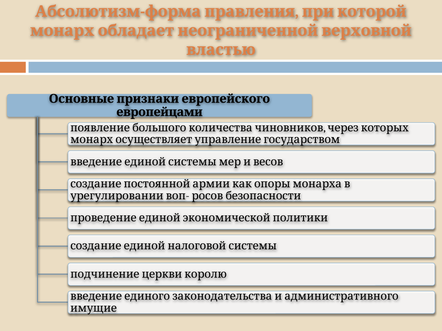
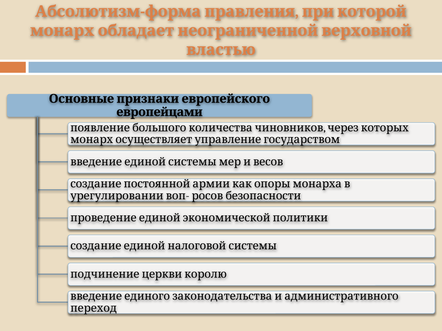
имущие: имущие -> переход
